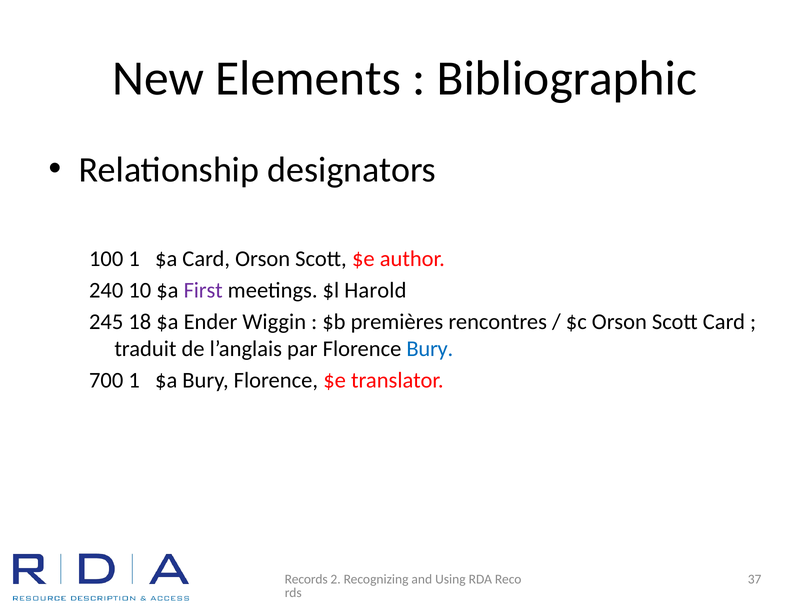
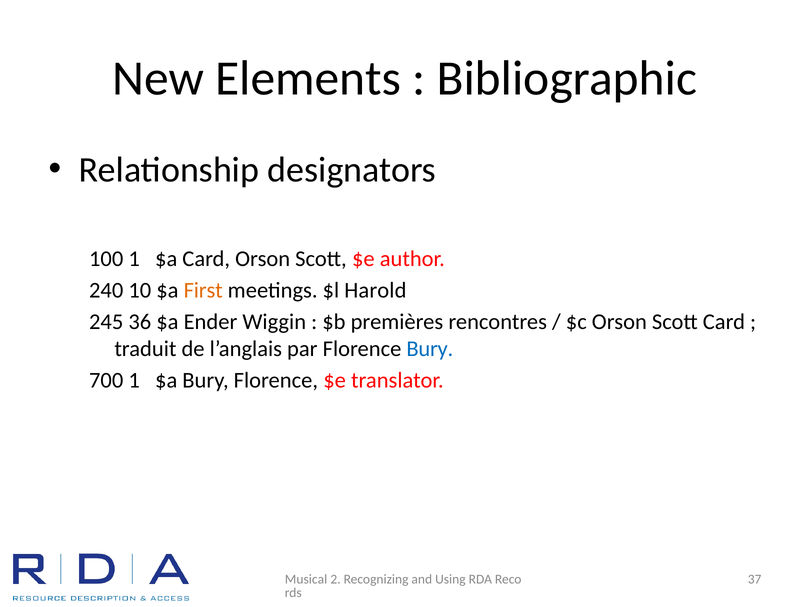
First colour: purple -> orange
18: 18 -> 36
Records: Records -> Musical
